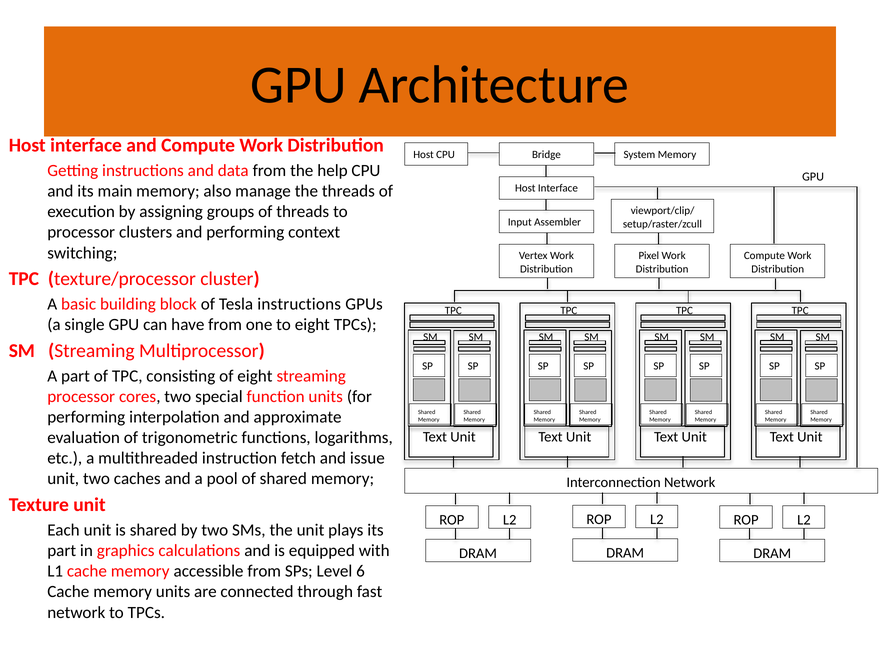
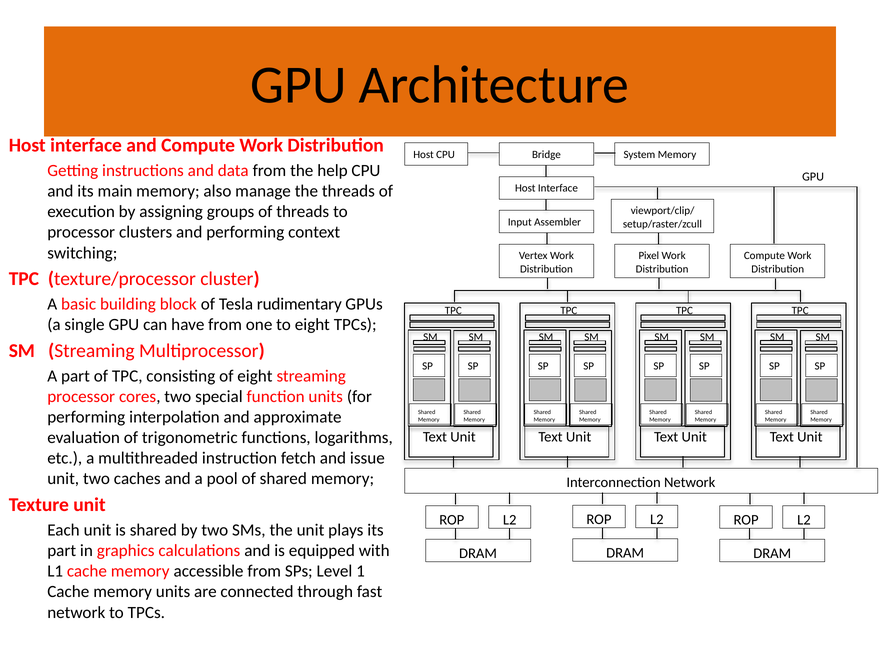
Tesla instructions: instructions -> rudimentary
6: 6 -> 1
